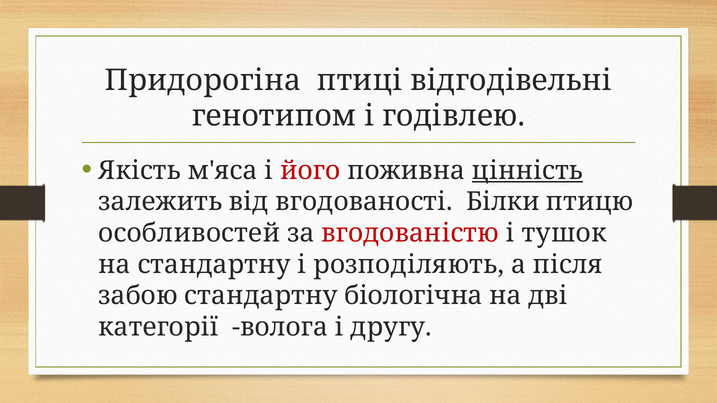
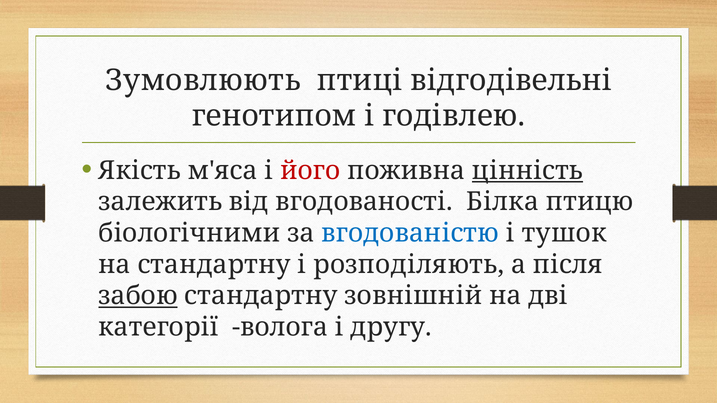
Придорогіна: Придорогіна -> Зумовлюють
Білки: Білки -> Білка
особливостей: особливостей -> біологічними
вгодованістю colour: red -> blue
забою underline: none -> present
біологічна: біологічна -> зовнішній
